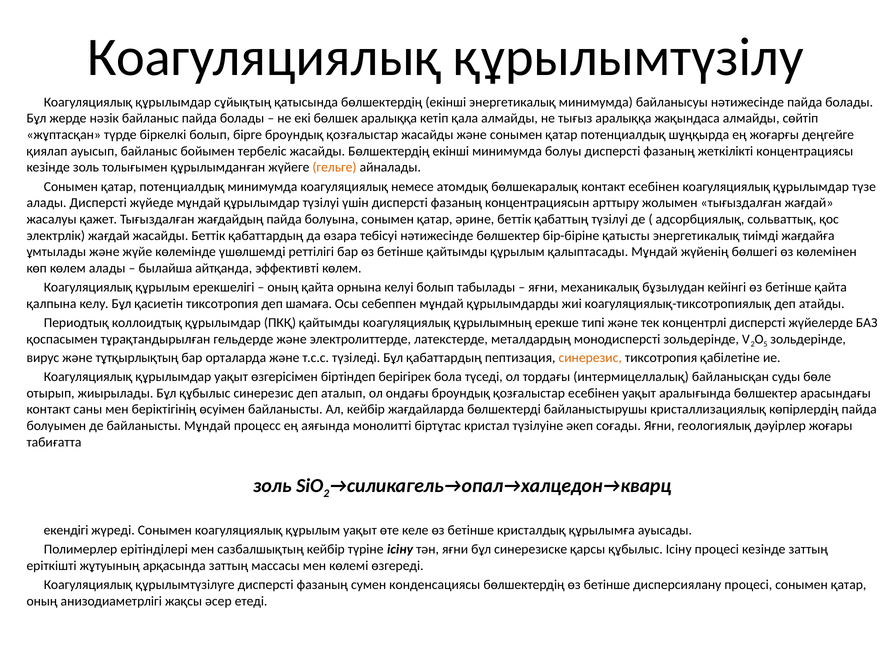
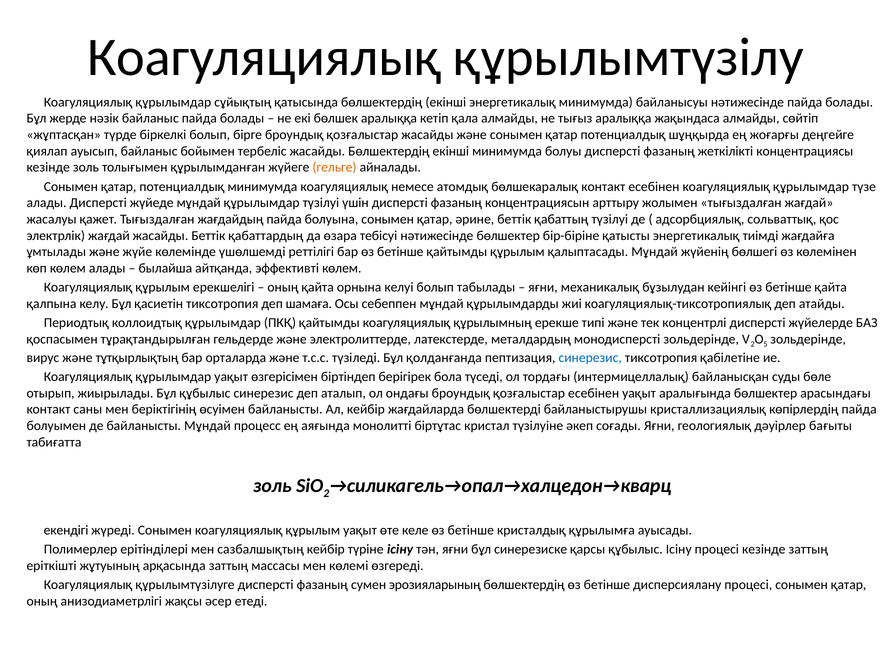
Бұл қабаттардың: қабаттардың -> қолданғанда
синерезис at (590, 357) colour: orange -> blue
жоғары: жоғары -> бағыты
конденсациясы: конденсациясы -> эрозияларының
